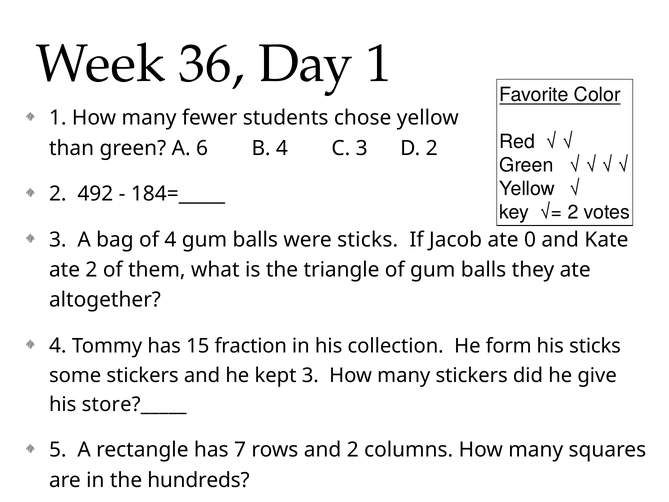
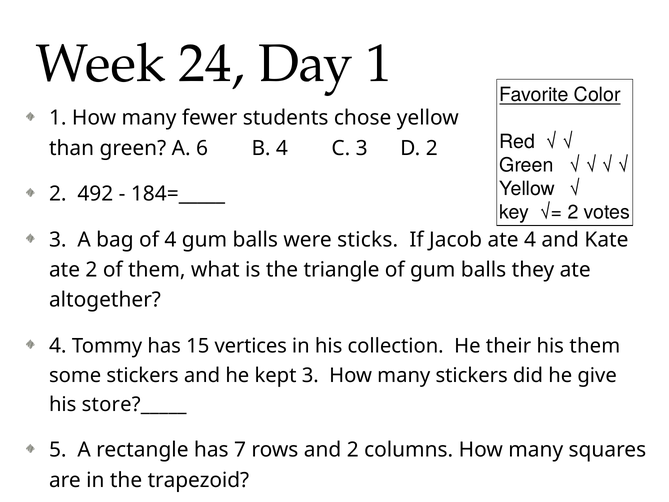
36: 36 -> 24
ate 0: 0 -> 4
fraction: fraction -> vertices
form: form -> their
his sticks: sticks -> them
hundreds: hundreds -> trapezoid
